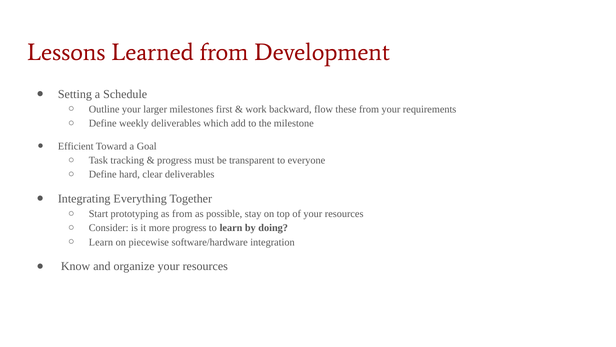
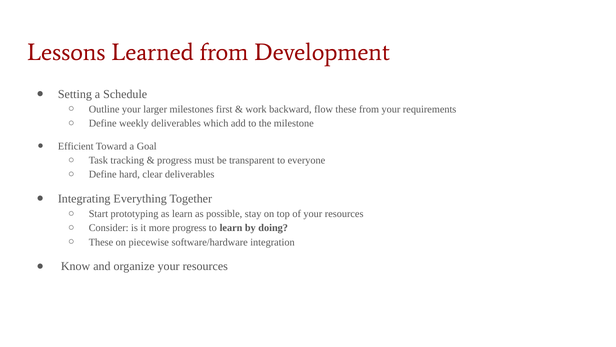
as from: from -> learn
Learn at (101, 242): Learn -> These
